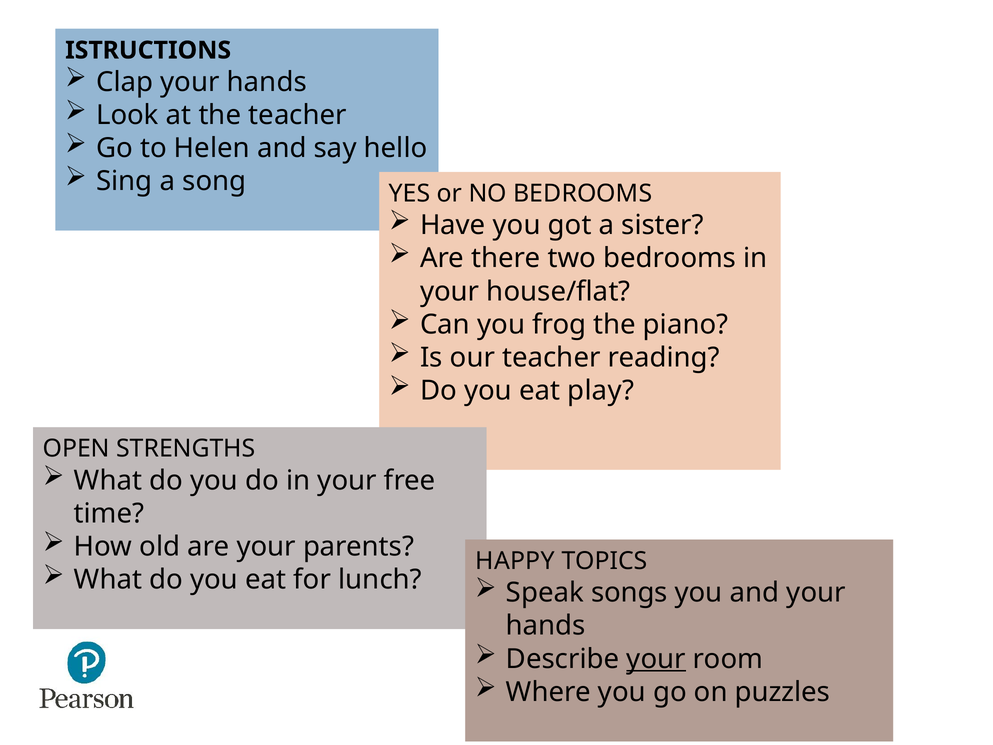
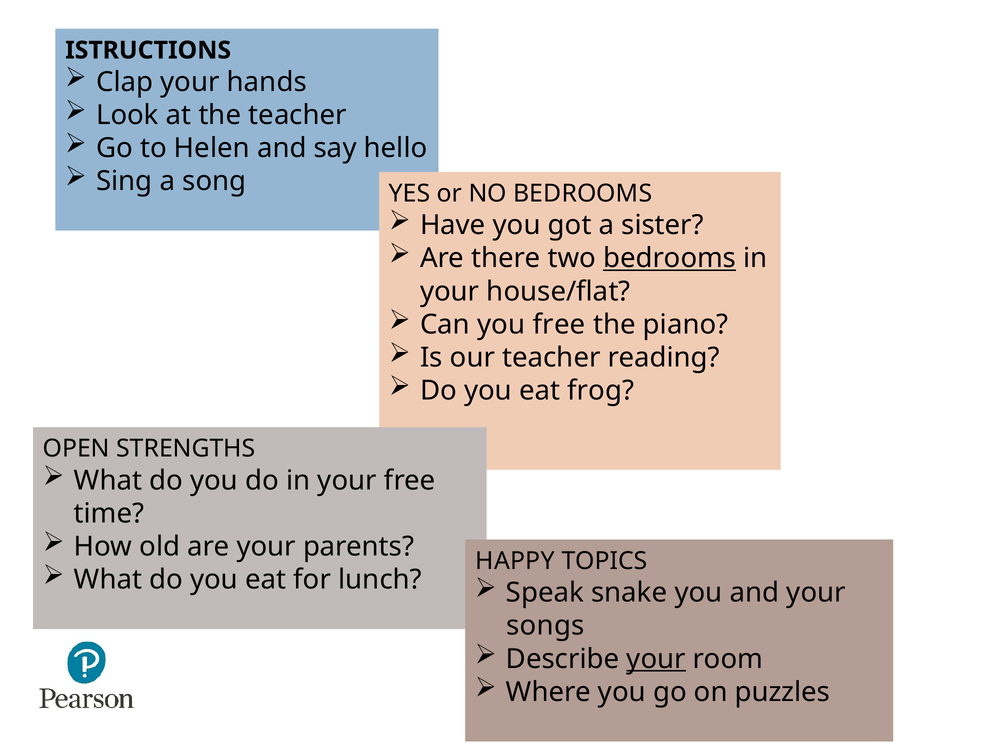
bedrooms at (670, 258) underline: none -> present
you frog: frog -> free
play: play -> frog
songs: songs -> snake
hands at (546, 626): hands -> songs
